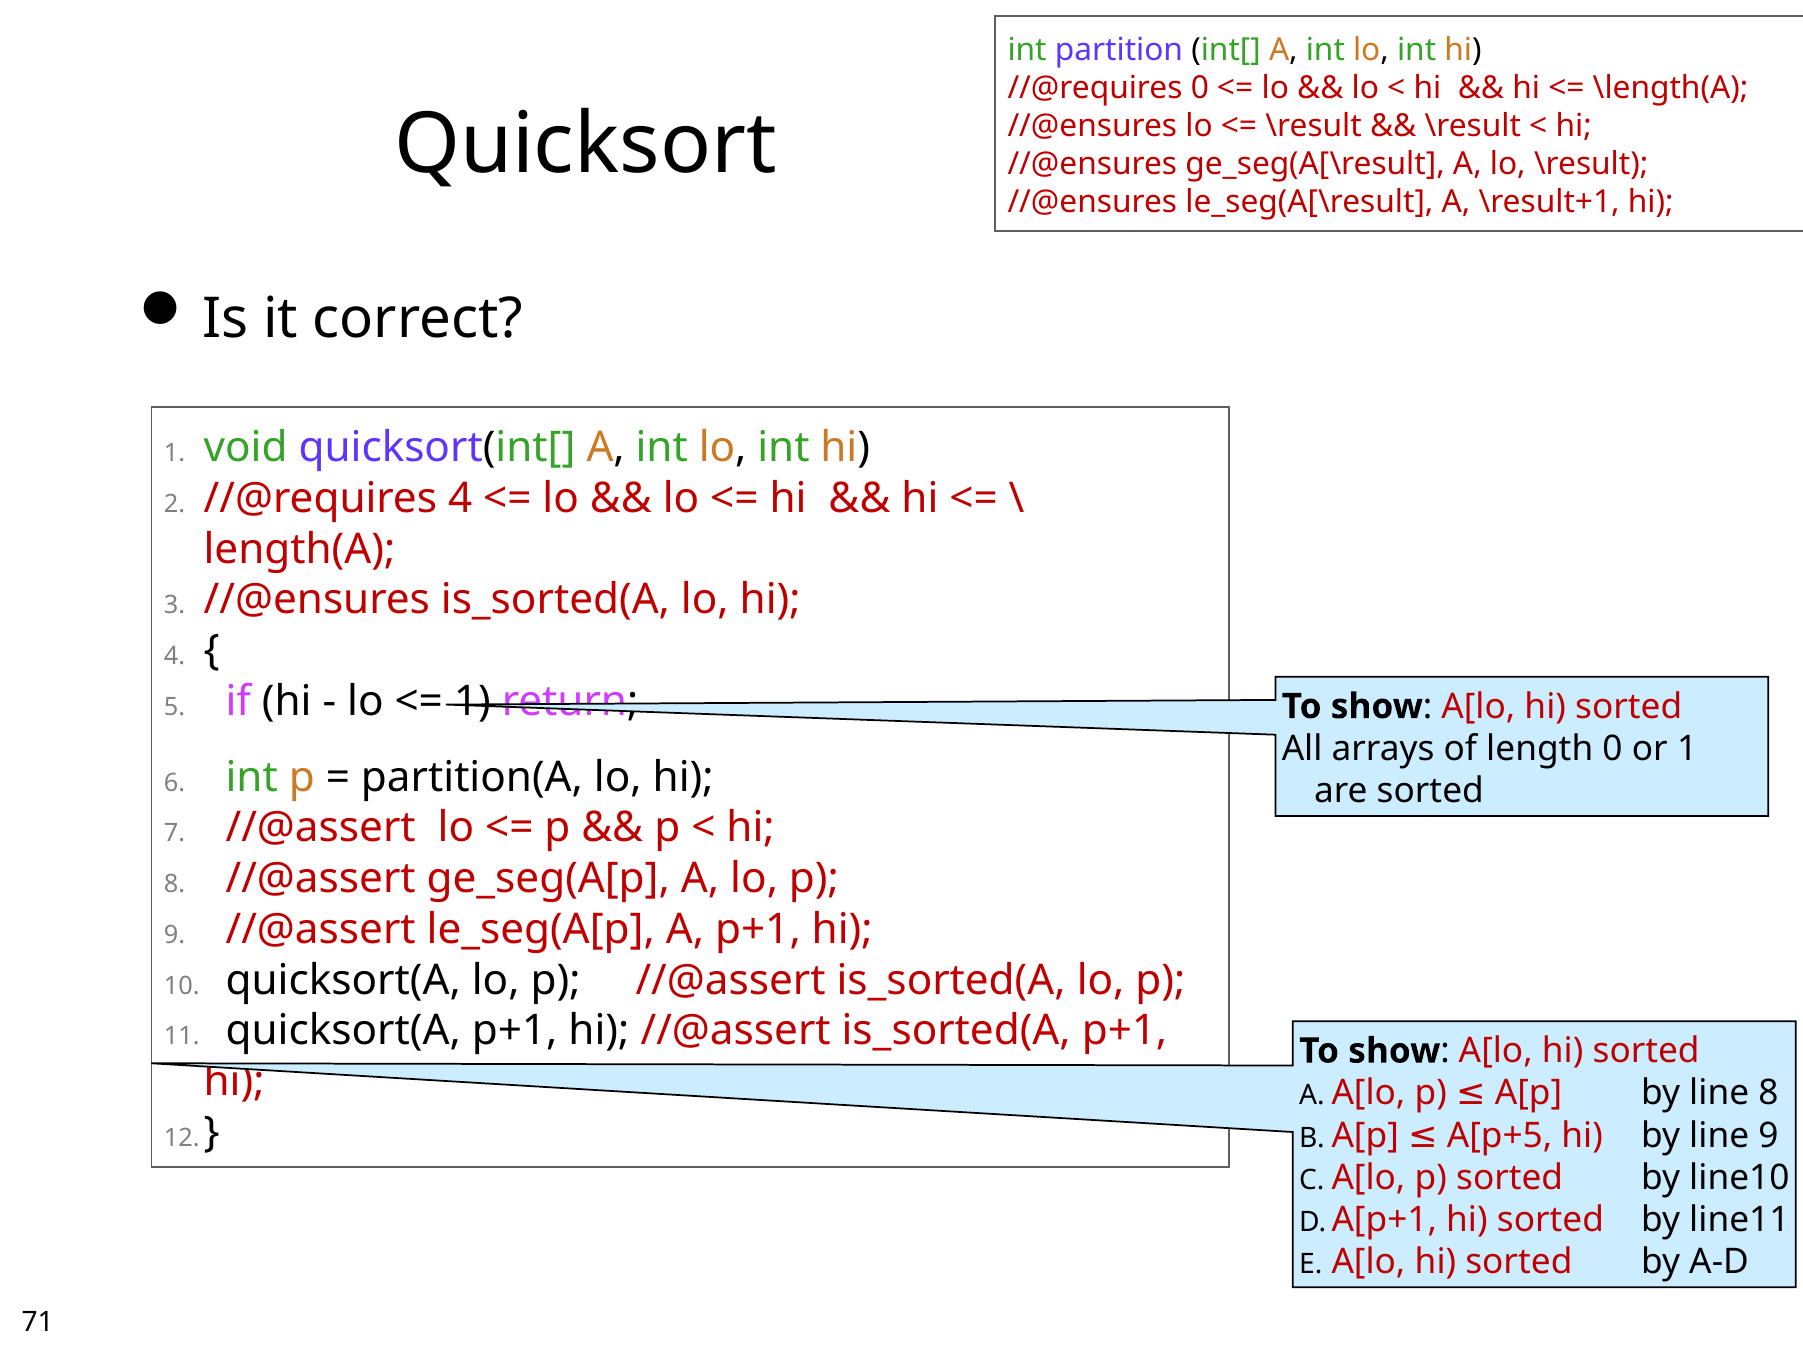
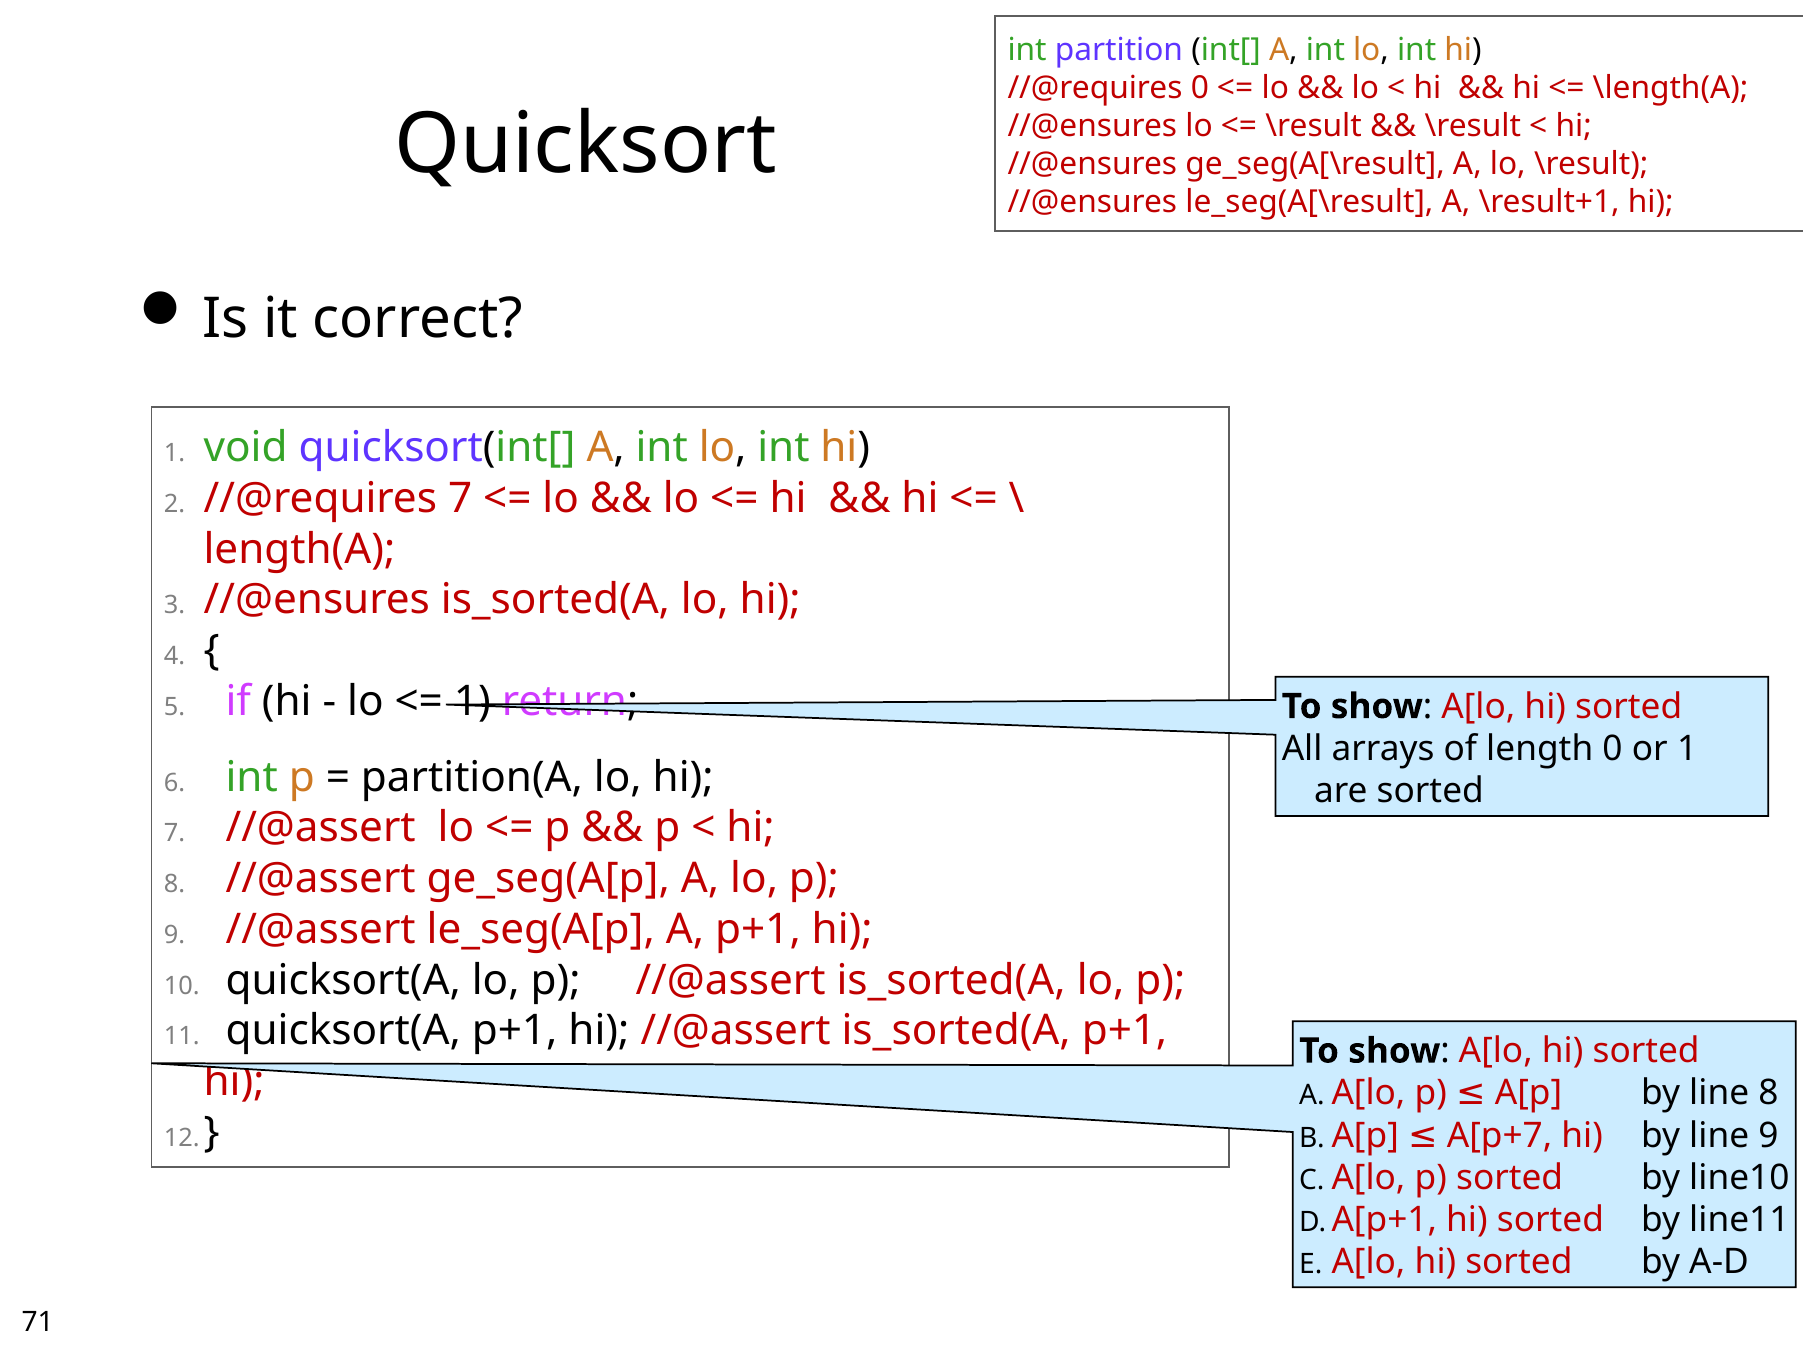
//@requires 4: 4 -> 7
A[p+5: A[p+5 -> A[p+7
